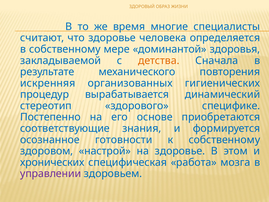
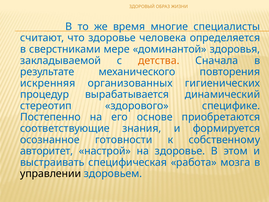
в собственному: собственному -> сверстниками
здоровом: здоровом -> авторитет
хронических: хронических -> выстраивать
управлении colour: purple -> black
